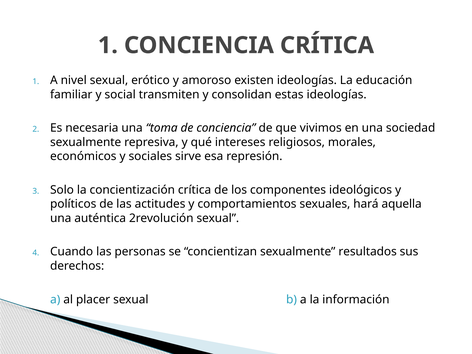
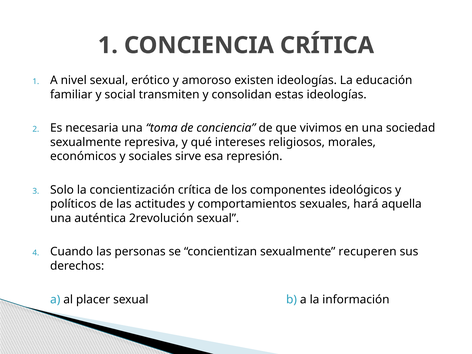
resultados: resultados -> recuperen
